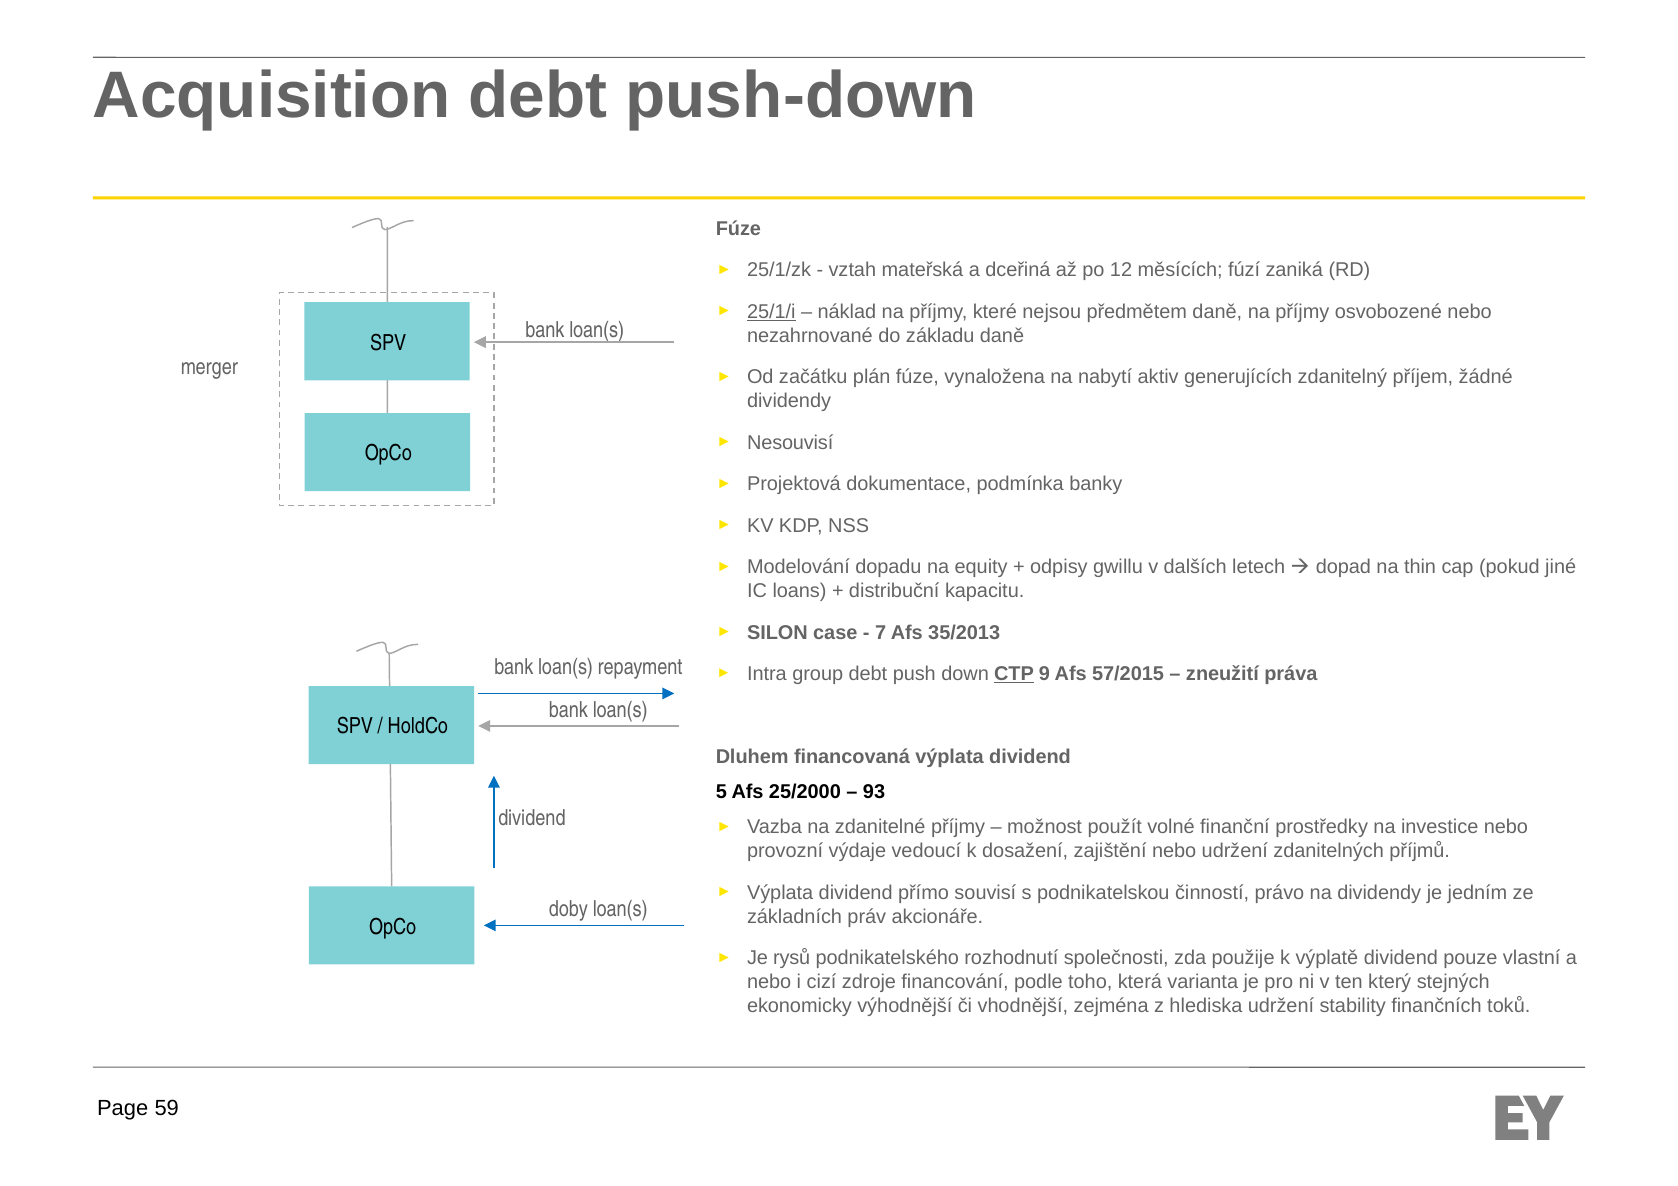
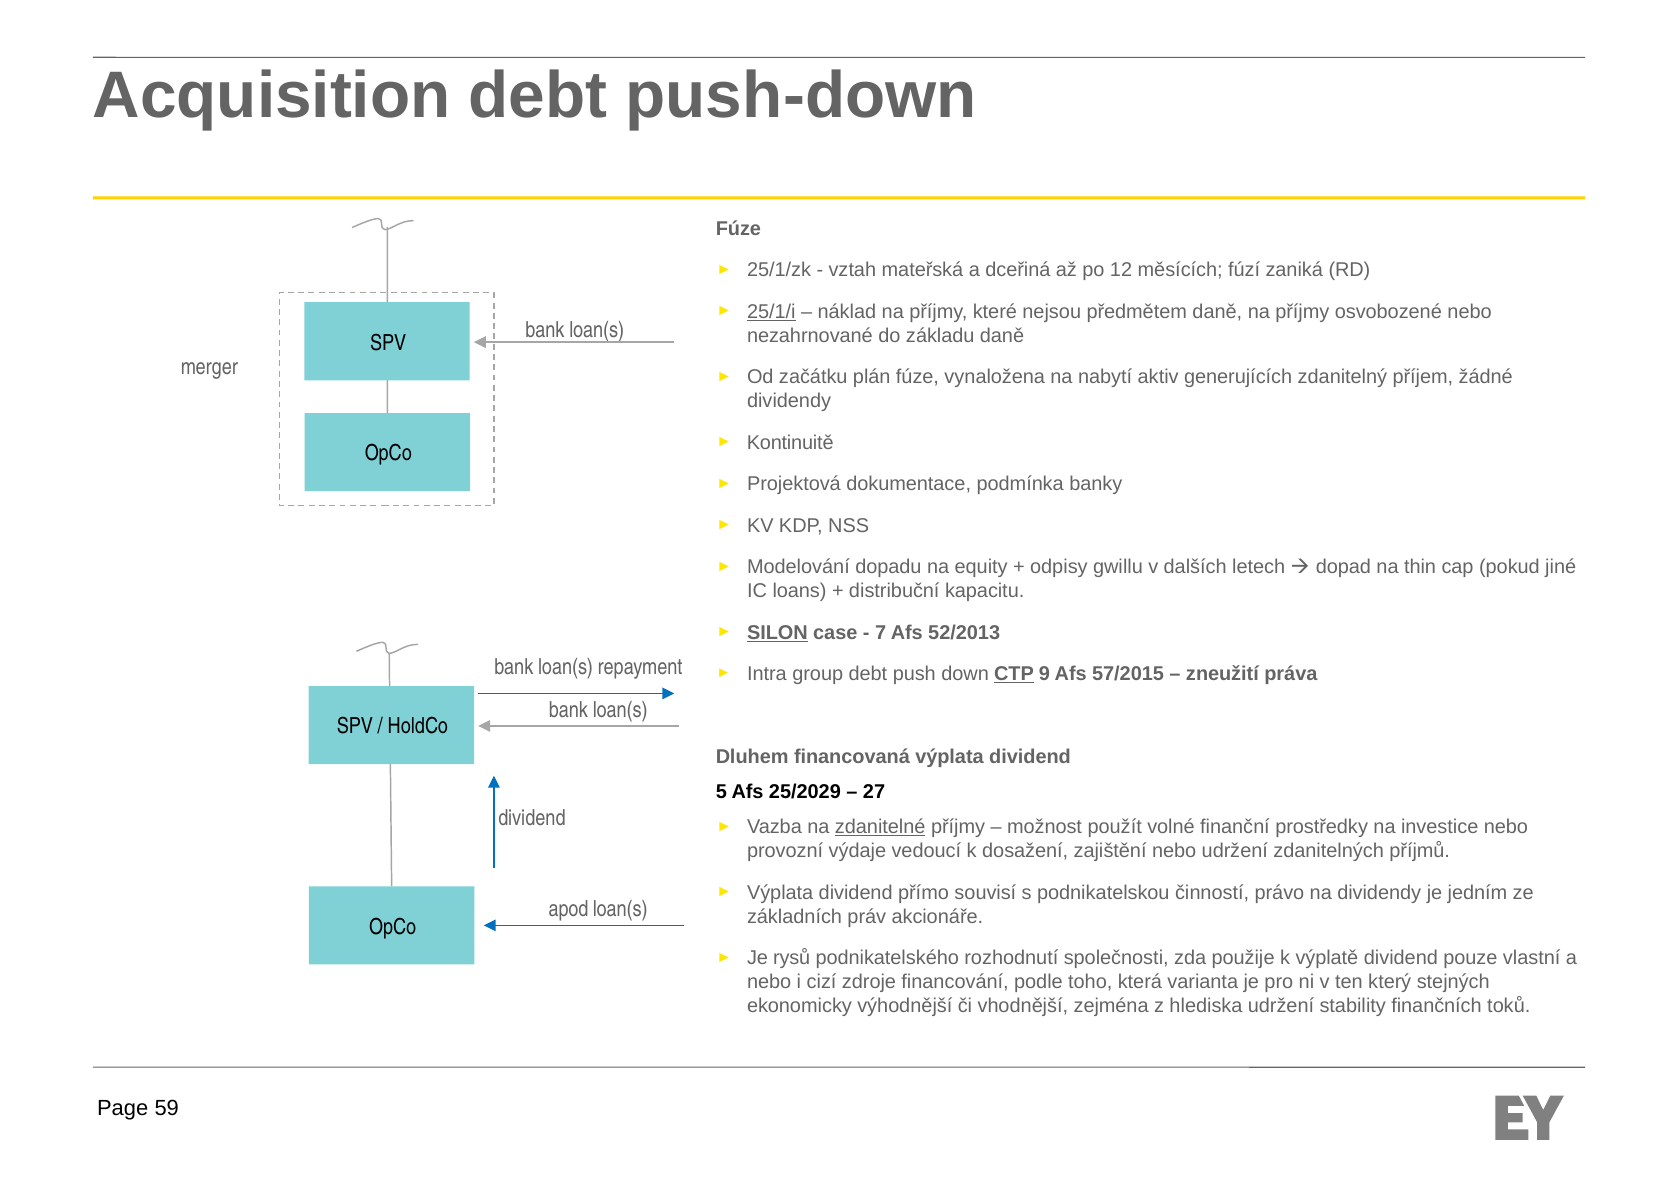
Nesouvisí: Nesouvisí -> Kontinuitě
SILON underline: none -> present
35/2013: 35/2013 -> 52/2013
25/2000: 25/2000 -> 25/2029
93: 93 -> 27
zdanitelné underline: none -> present
doby: doby -> apod
